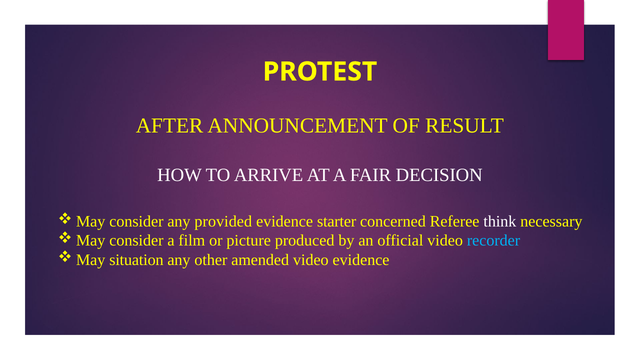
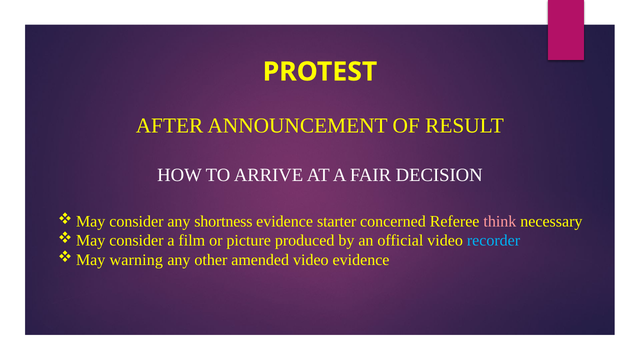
provided: provided -> shortness
think colour: white -> pink
situation: situation -> warning
